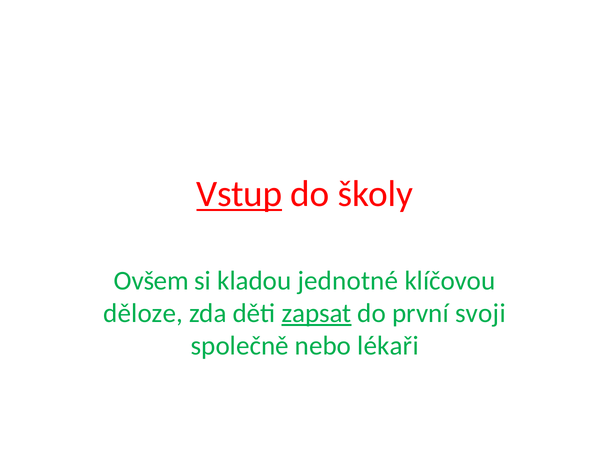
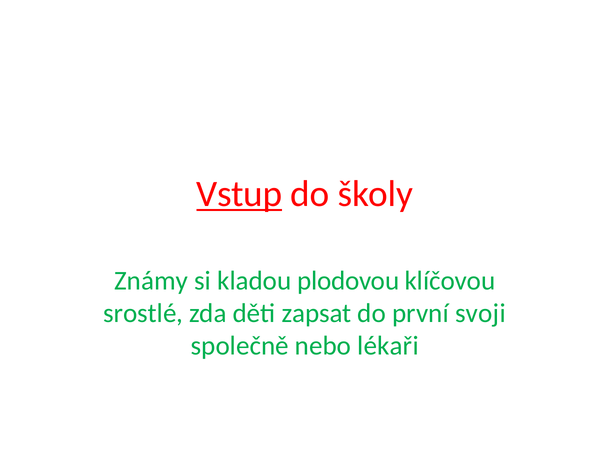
Ovšem: Ovšem -> Známy
jednotné: jednotné -> plodovou
děloze: děloze -> srostlé
zapsat underline: present -> none
